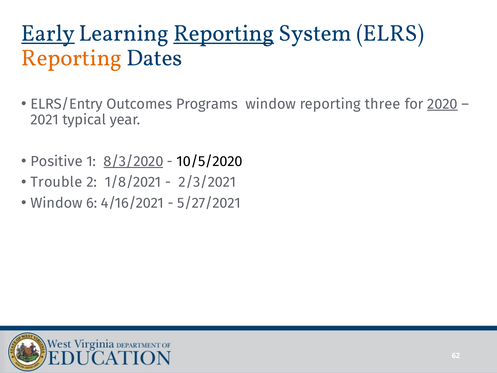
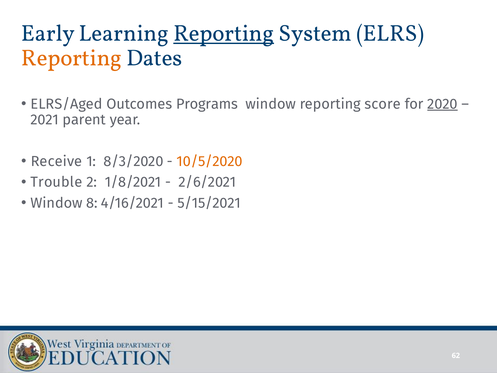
Early underline: present -> none
ELRS/Entry: ELRS/Entry -> ELRS/Aged
three: three -> score
typical: typical -> parent
Positive: Positive -> Receive
8/3/2020 underline: present -> none
10/5/2020 colour: black -> orange
2/3/2021: 2/3/2021 -> 2/6/2021
6: 6 -> 8
5/27/2021: 5/27/2021 -> 5/15/2021
